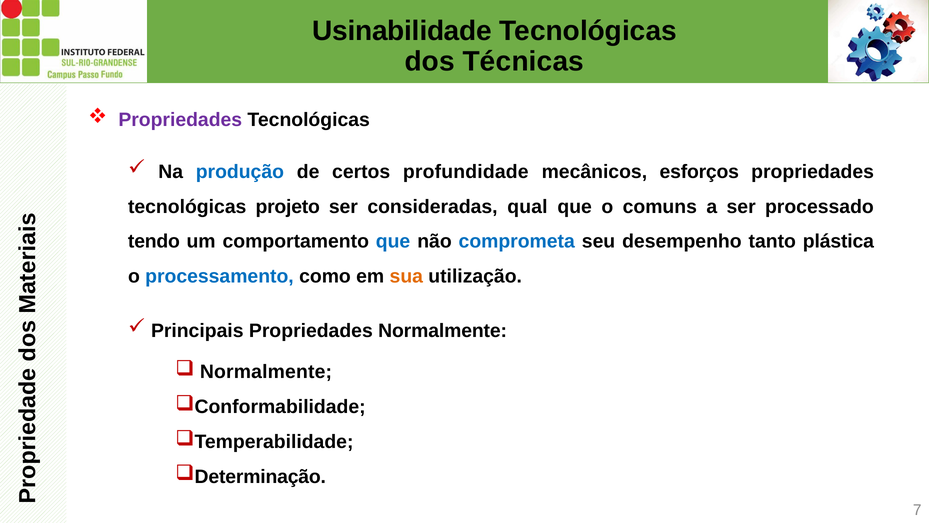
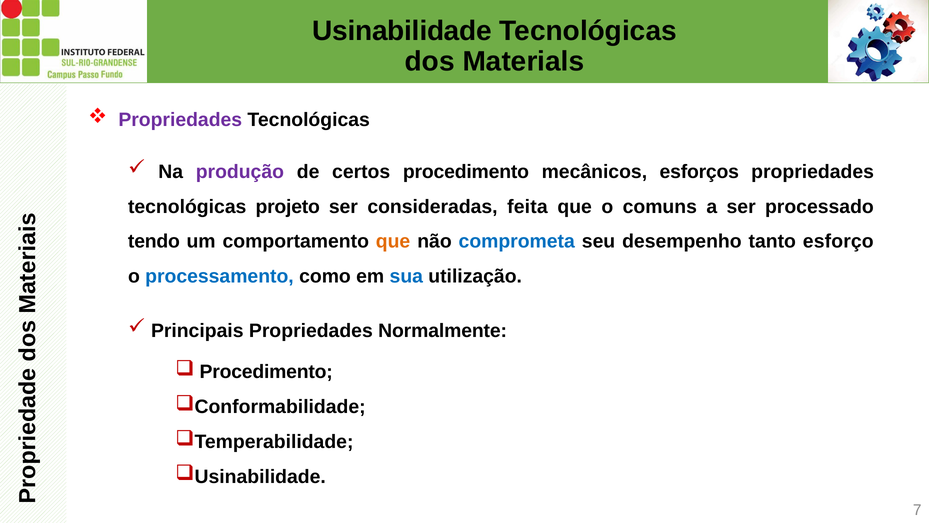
Técnicas: Técnicas -> Materials
produção colour: blue -> purple
certos profundidade: profundidade -> procedimento
qual: qual -> feita
que at (393, 241) colour: blue -> orange
plástica: plástica -> esforço
sua colour: orange -> blue
Normalmente at (266, 372): Normalmente -> Procedimento
Determinação at (260, 476): Determinação -> Usinabilidade
